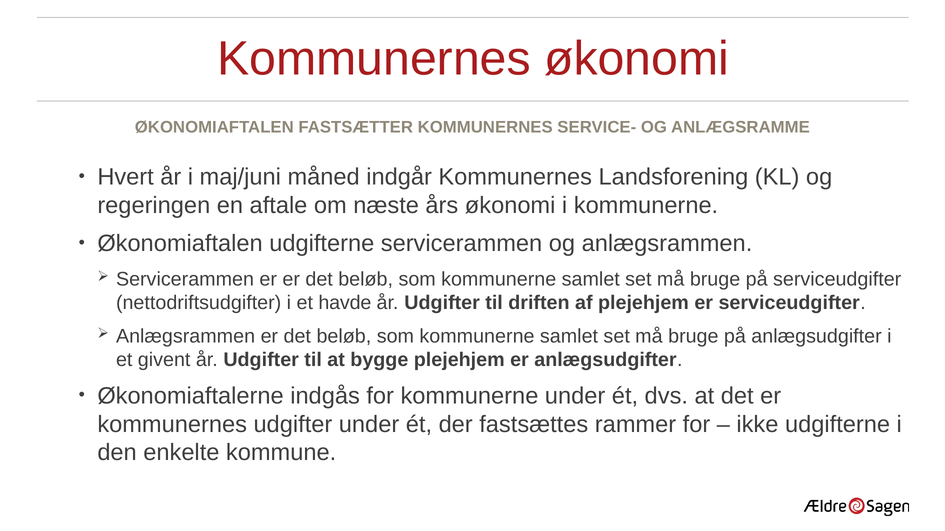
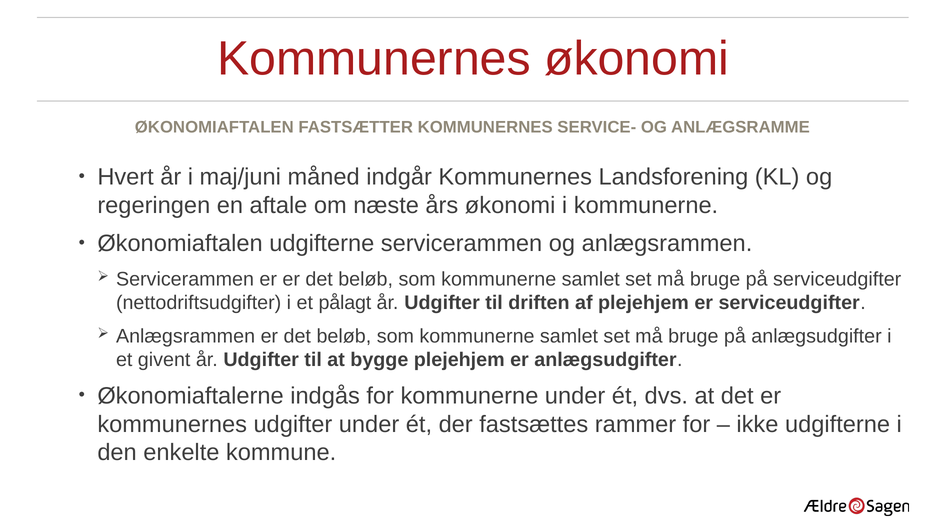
havde: havde -> pålagt
